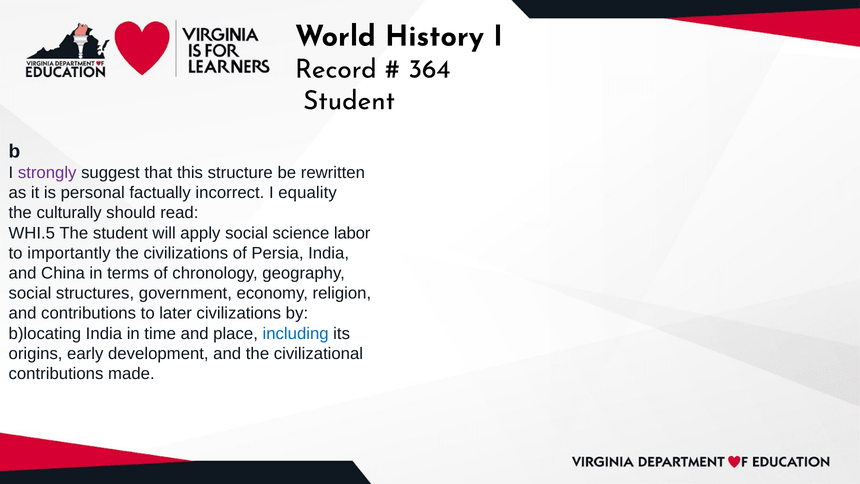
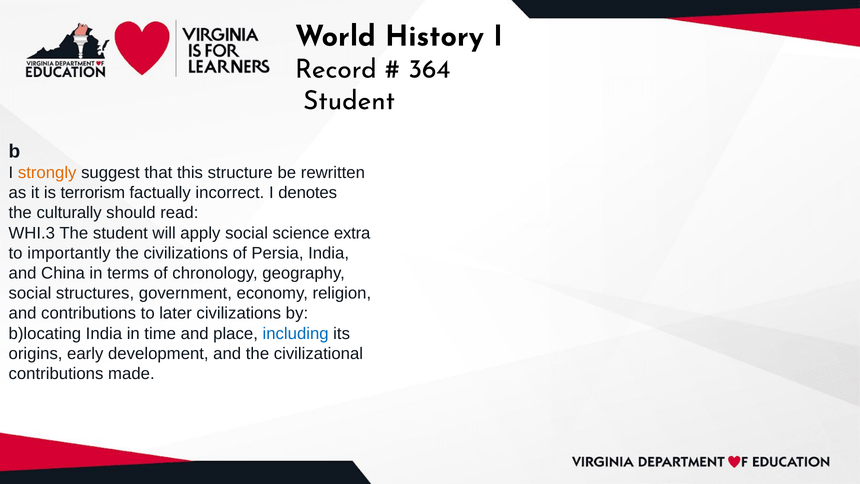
strongly colour: purple -> orange
personal: personal -> terrorism
equality: equality -> denotes
WHI.5: WHI.5 -> WHI.3
labor: labor -> extra
